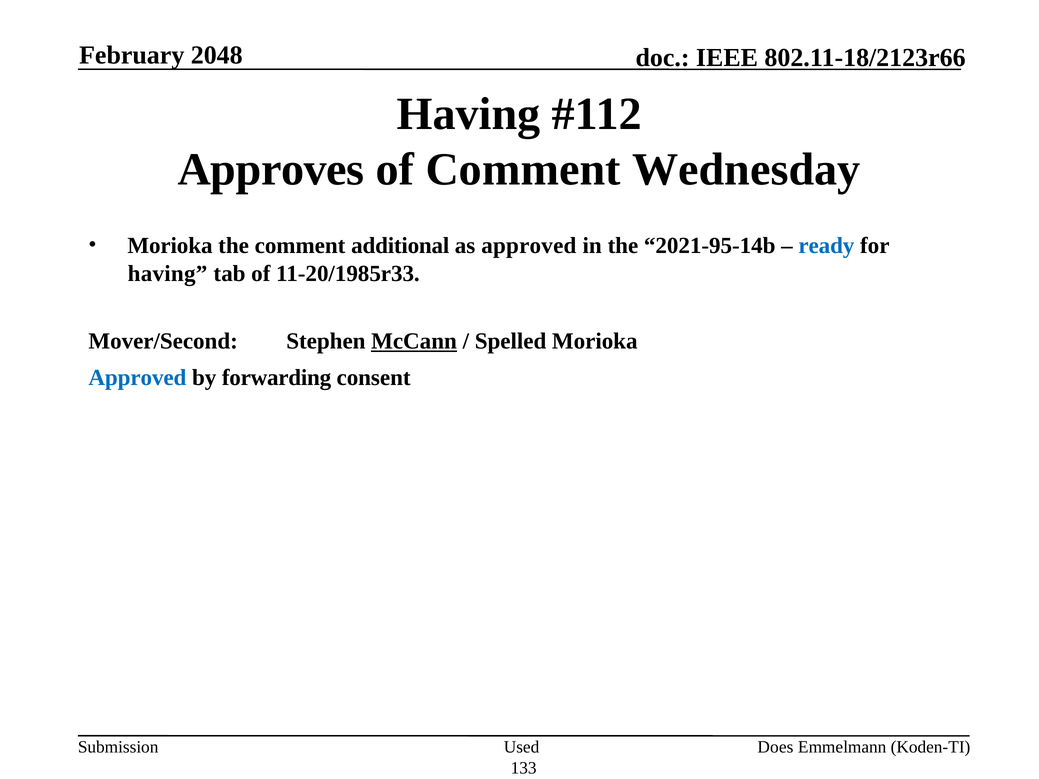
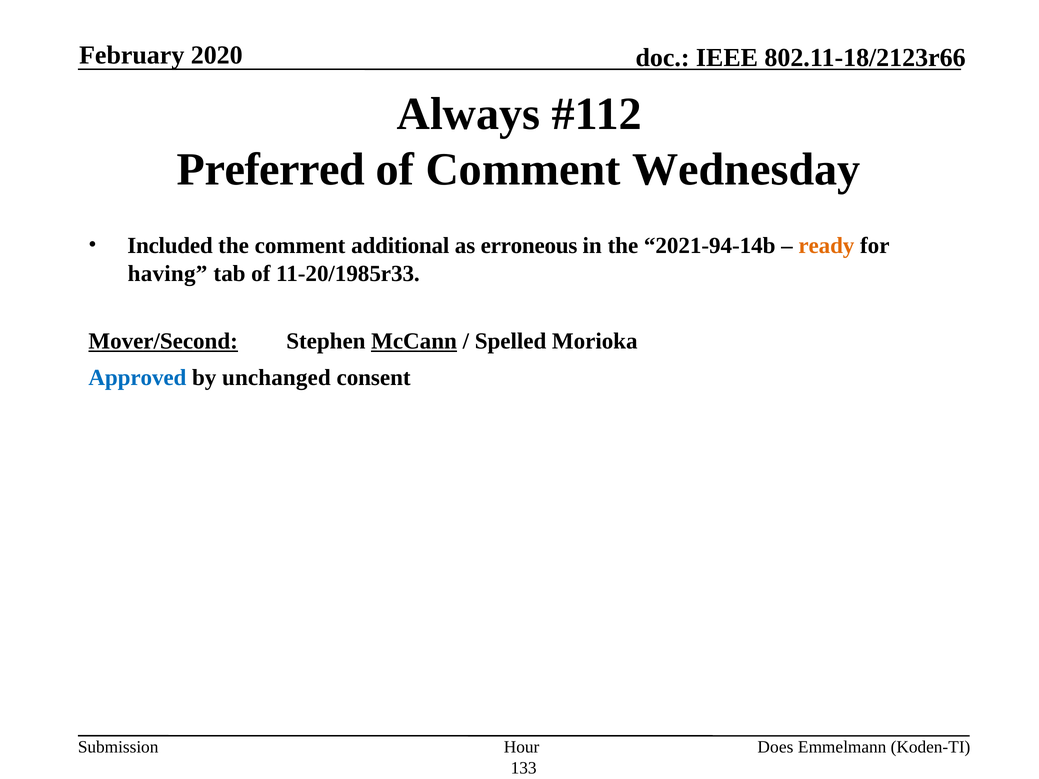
2048: 2048 -> 2020
Having at (469, 114): Having -> Always
Approves: Approves -> Preferred
Morioka at (170, 246): Morioka -> Included
as approved: approved -> erroneous
2021-95-14b: 2021-95-14b -> 2021-94-14b
ready colour: blue -> orange
Mover/Second underline: none -> present
forwarding: forwarding -> unchanged
Used: Used -> Hour
